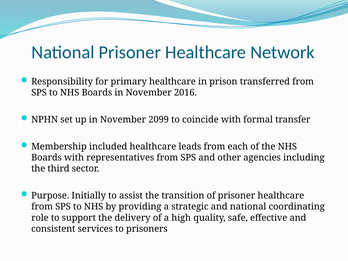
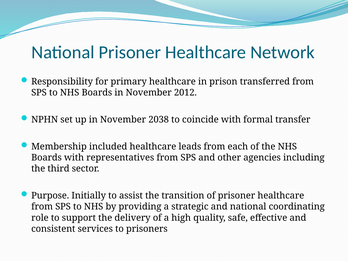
2016: 2016 -> 2012
2099: 2099 -> 2038
